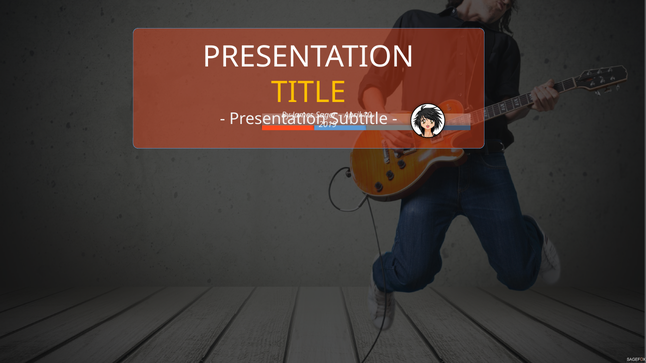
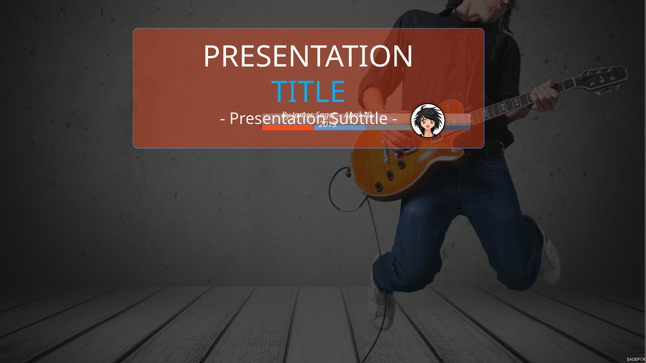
TITLE colour: yellow -> light blue
